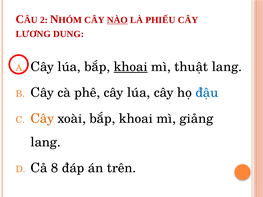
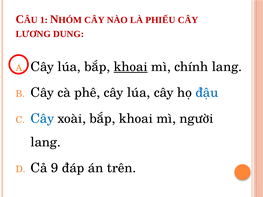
2: 2 -> 1
NÀO underline: present -> none
thuật: thuật -> chính
Cây at (42, 119) colour: orange -> blue
giảng: giảng -> người
8: 8 -> 9
